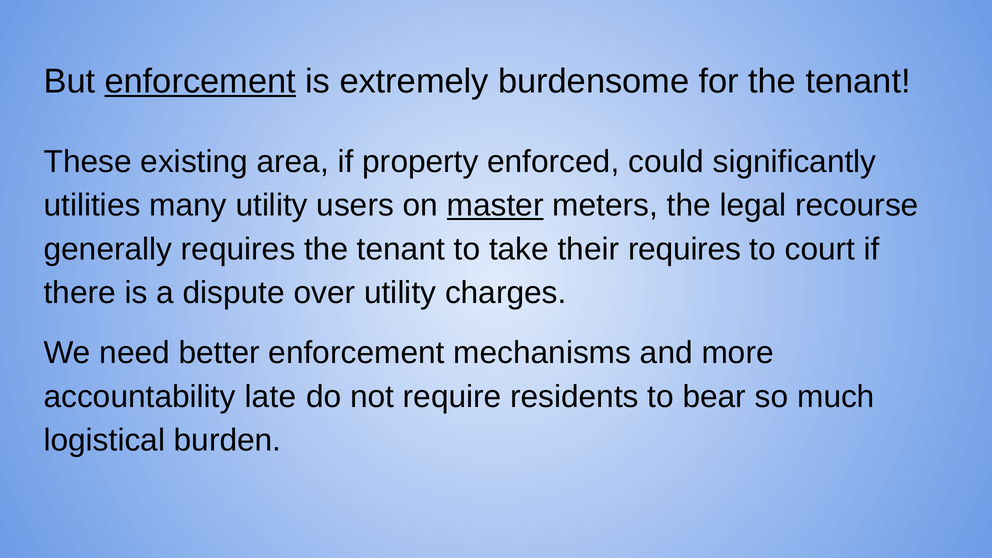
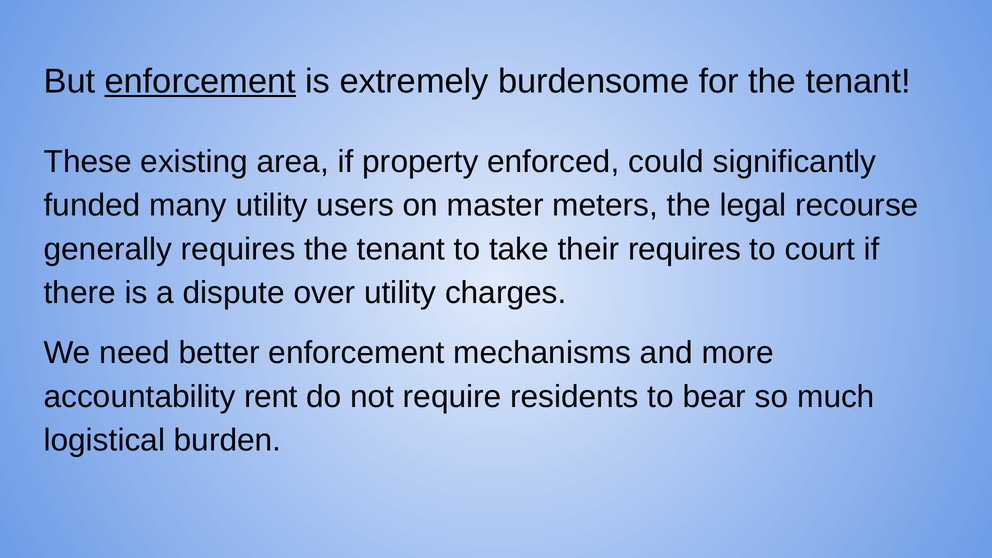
utilities: utilities -> funded
master underline: present -> none
late: late -> rent
